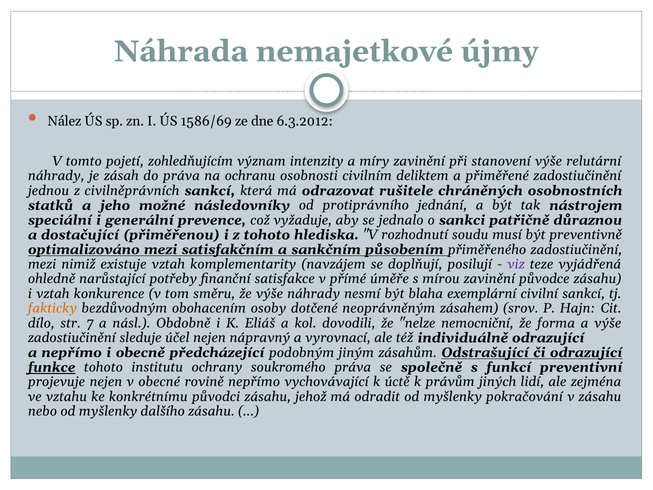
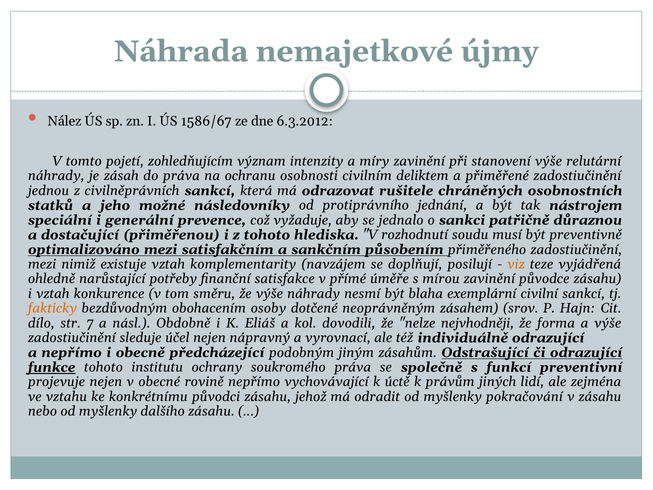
1586/69: 1586/69 -> 1586/67
viz colour: purple -> orange
nemocniční: nemocniční -> nejvhodněji
